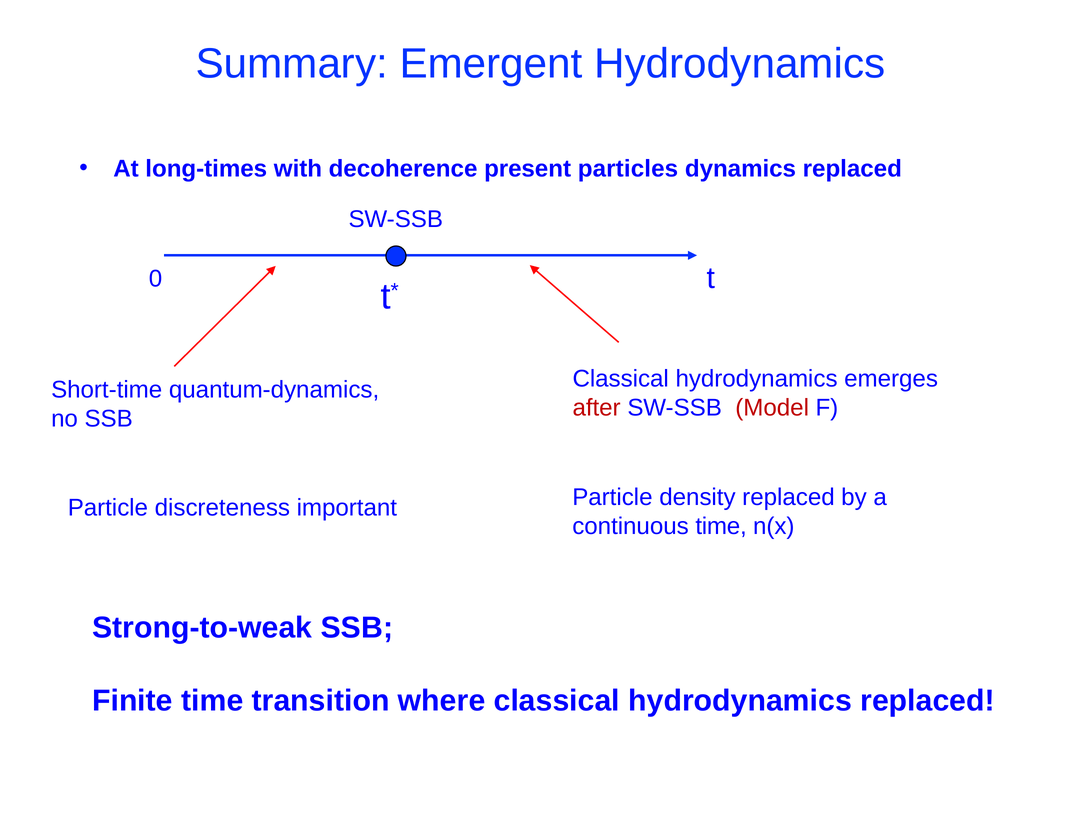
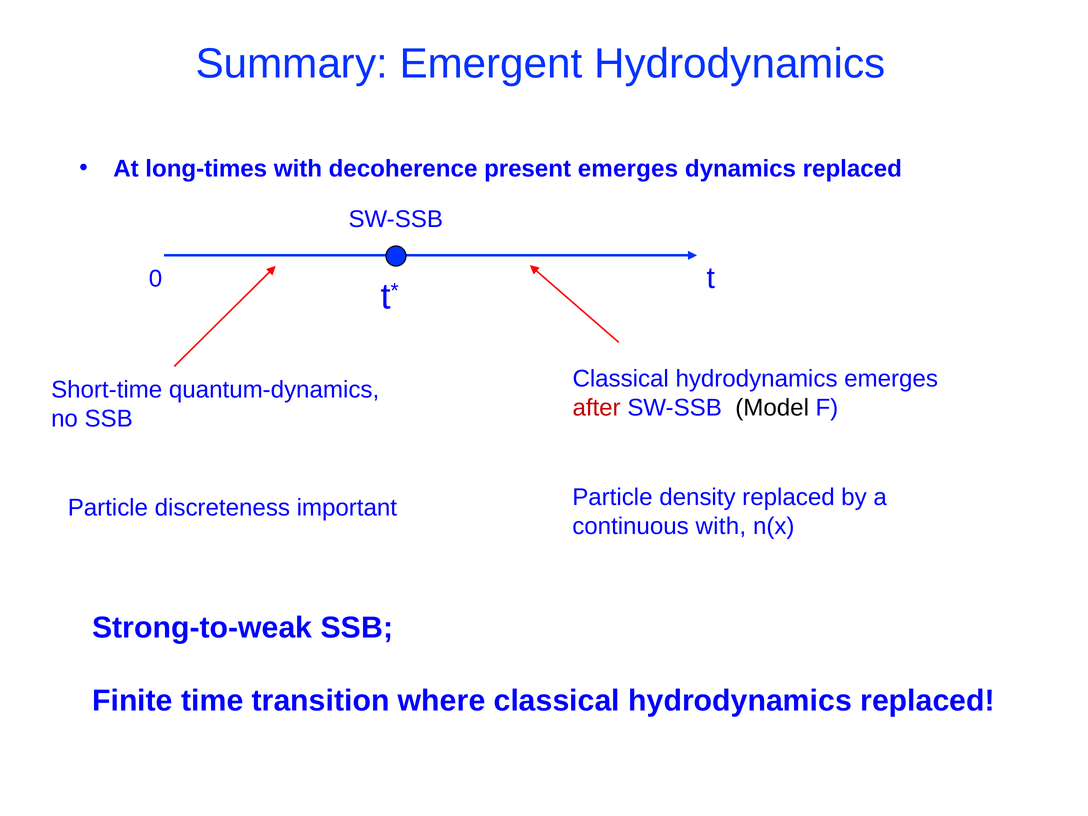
present particles: particles -> emerges
Model colour: red -> black
continuous time: time -> with
